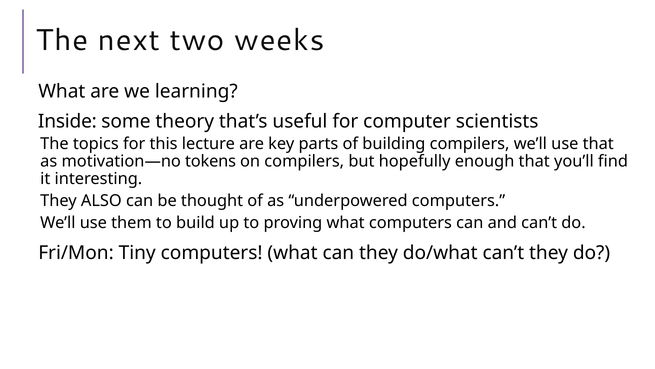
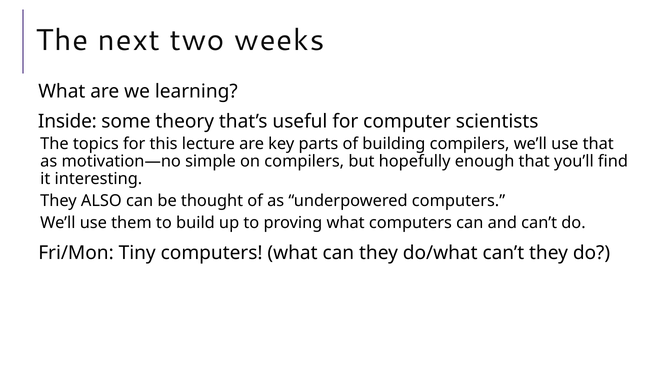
tokens: tokens -> simple
